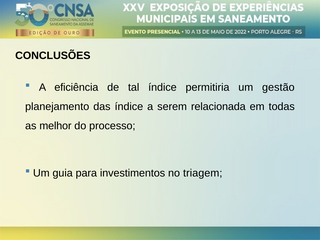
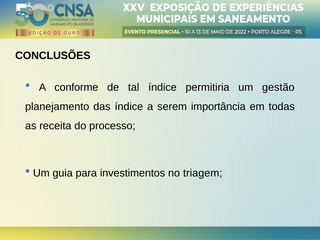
eficiência: eficiência -> conforme
relacionada: relacionada -> importância
melhor: melhor -> receita
